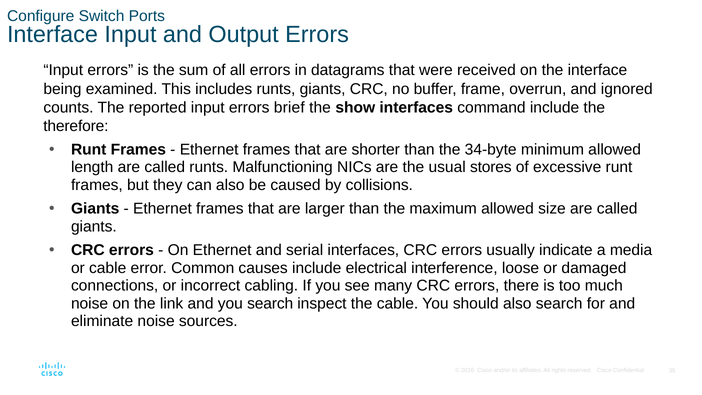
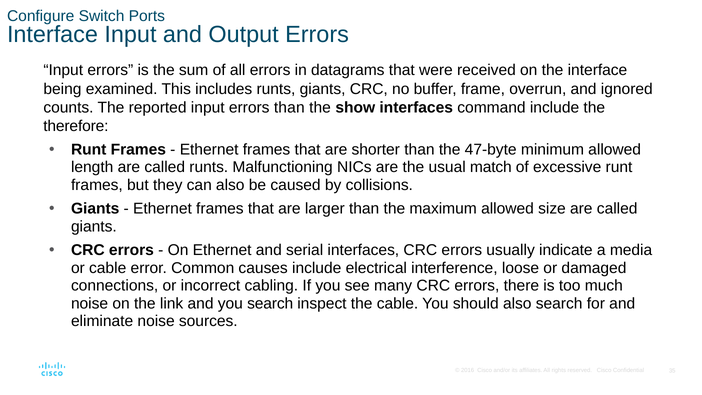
errors brief: brief -> than
34-byte: 34-byte -> 47-byte
stores: stores -> match
